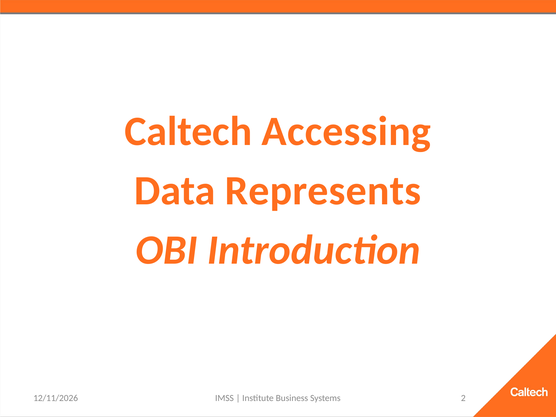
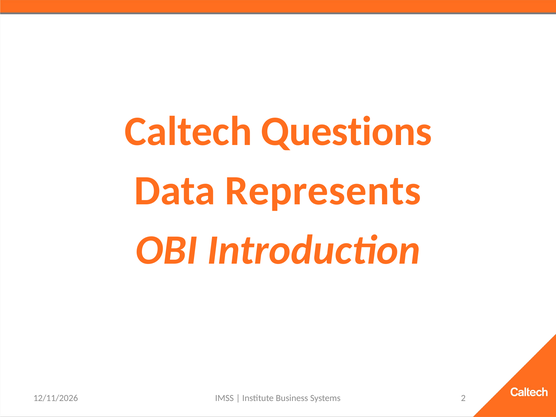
Accessing: Accessing -> Questions
